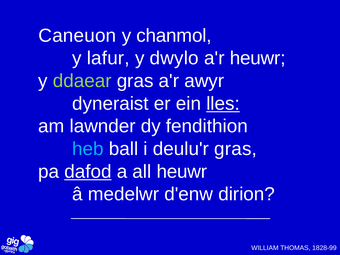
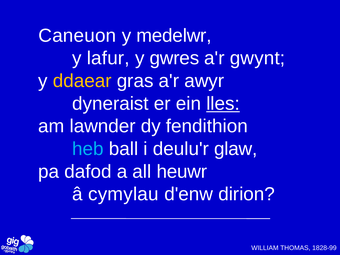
chanmol: chanmol -> medelwr
dwylo: dwylo -> gwres
a'r heuwr: heuwr -> gwynt
ddaear colour: light green -> yellow
deulu'r gras: gras -> glaw
dafod underline: present -> none
medelwr: medelwr -> cymylau
